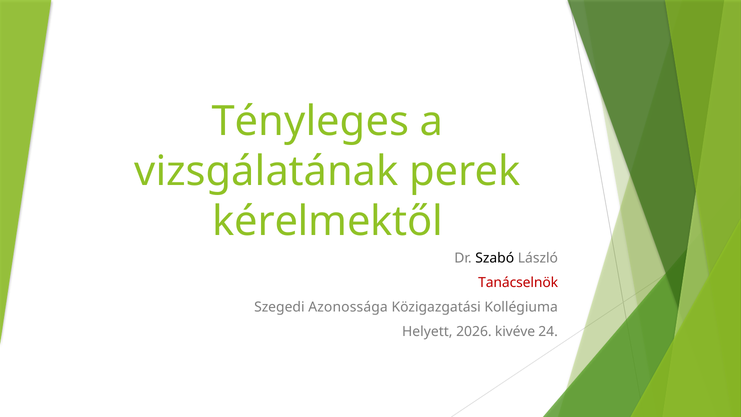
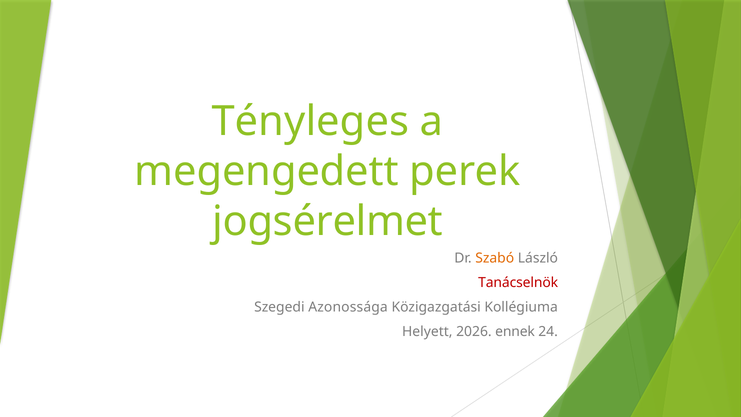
vizsgálatának: vizsgálatának -> megengedett
kérelmektől: kérelmektől -> jogsérelmet
Szabó colour: black -> orange
kivéve: kivéve -> ennek
